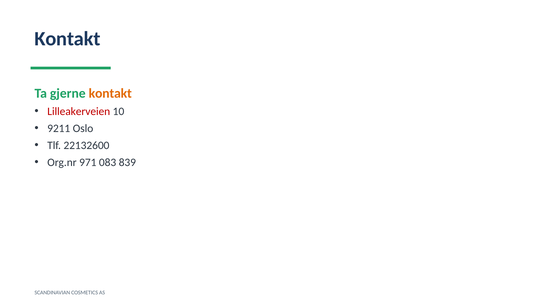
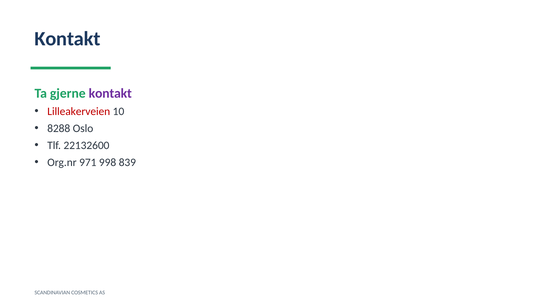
kontakt at (110, 93) colour: orange -> purple
9211: 9211 -> 8288
083: 083 -> 998
